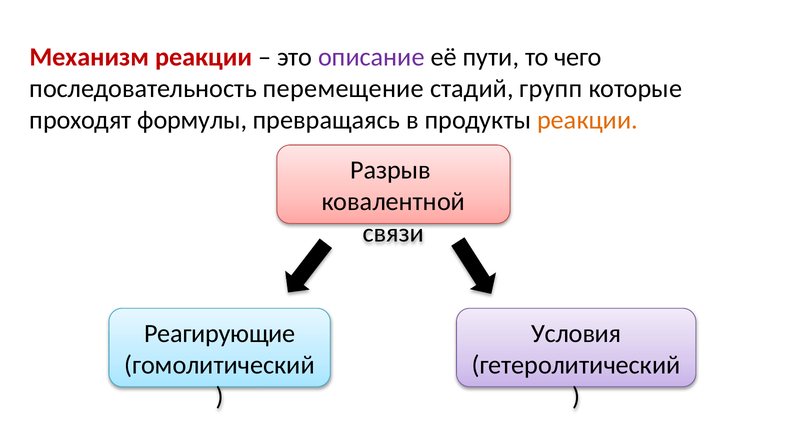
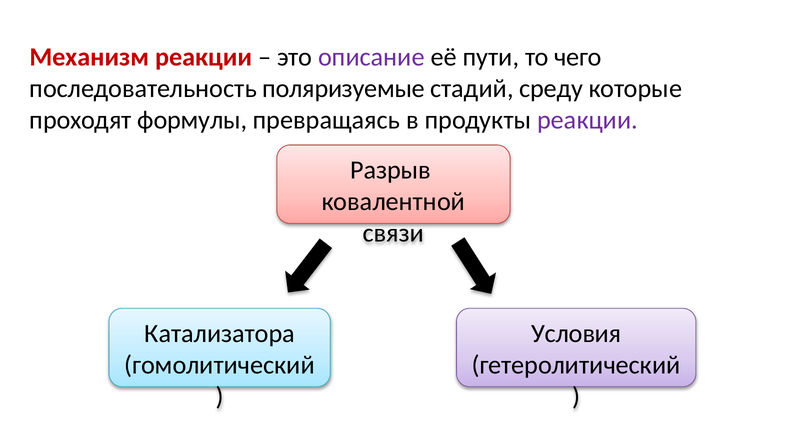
перемещение: перемещение -> поляризуемые
групп: групп -> среду
реакции at (587, 120) colour: orange -> purple
Реагирующие: Реагирующие -> Катализатора
